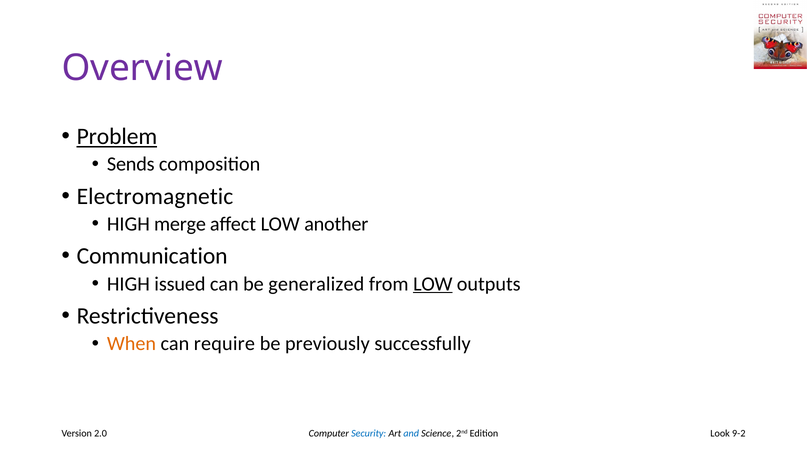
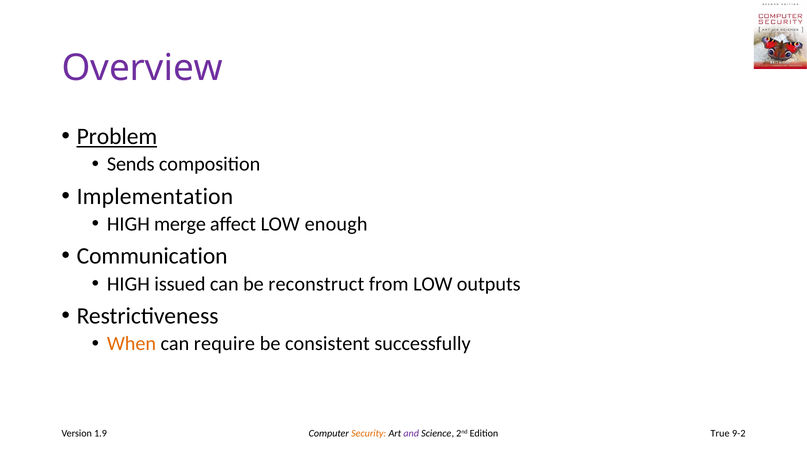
Electromagnetic: Electromagnetic -> Implementation
another: another -> enough
generalized: generalized -> reconstruct
LOW at (433, 284) underline: present -> none
previously: previously -> consistent
2.0: 2.0 -> 1.9
Security colour: blue -> orange
and colour: blue -> purple
Look: Look -> True
